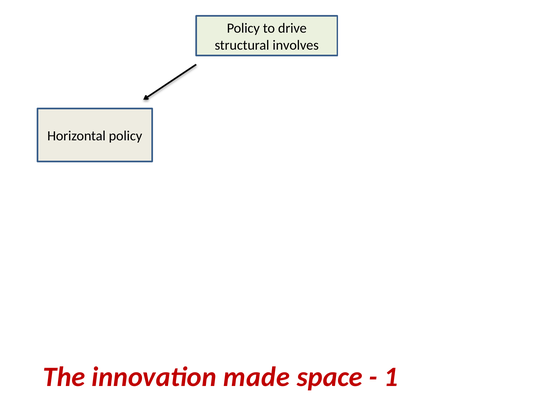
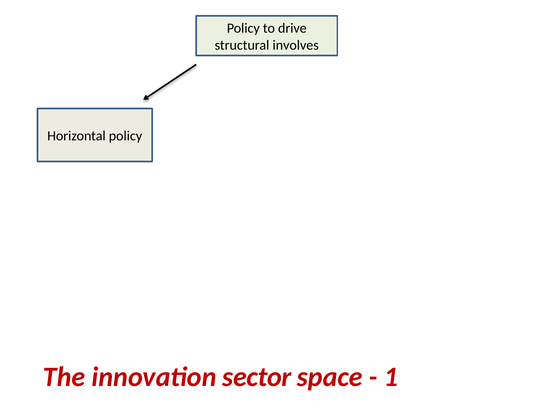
made: made -> sector
